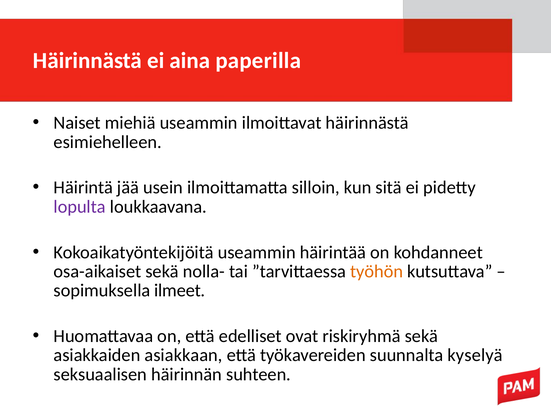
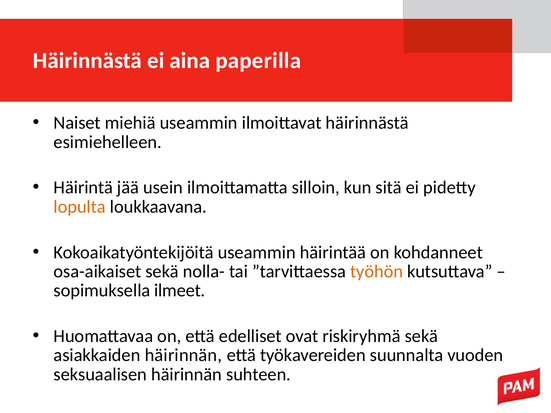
lopulta colour: purple -> orange
asiakkaiden asiakkaan: asiakkaan -> häirinnän
kyselyä: kyselyä -> vuoden
